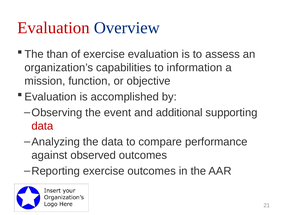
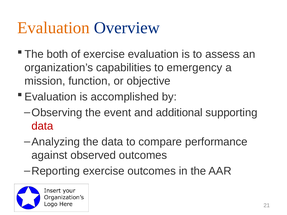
Evaluation at (53, 28) colour: red -> orange
than: than -> both
information: information -> emergency
